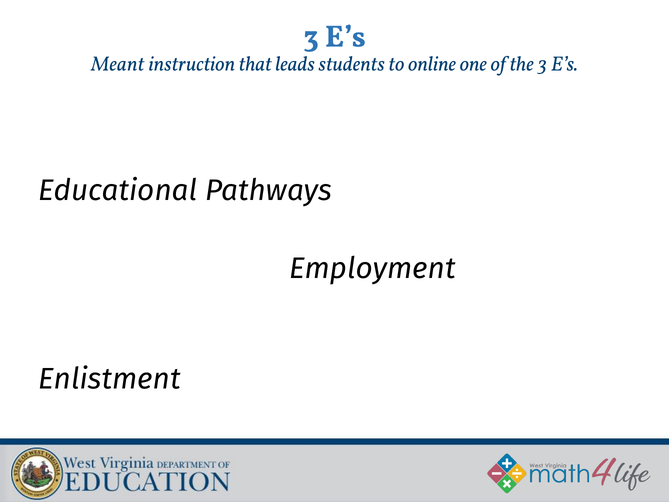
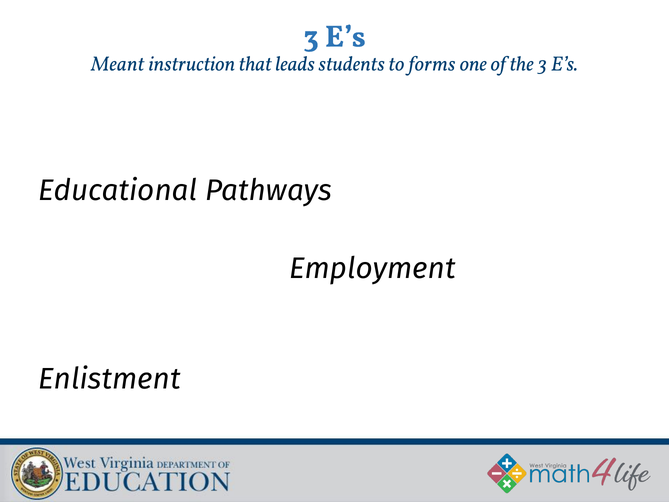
online: online -> forms
